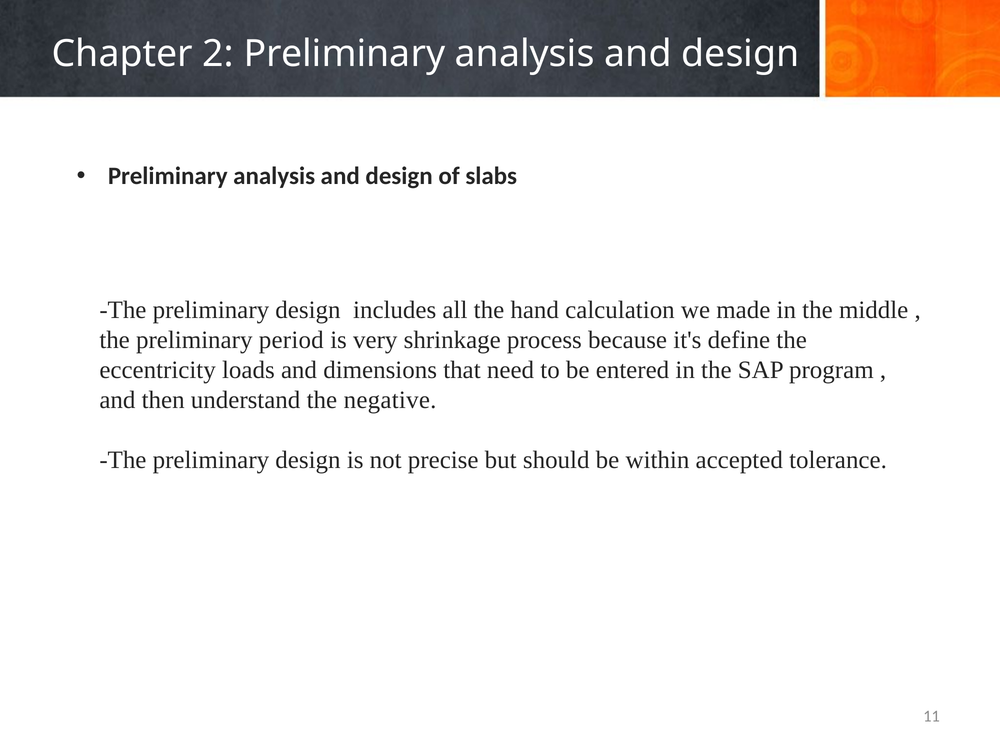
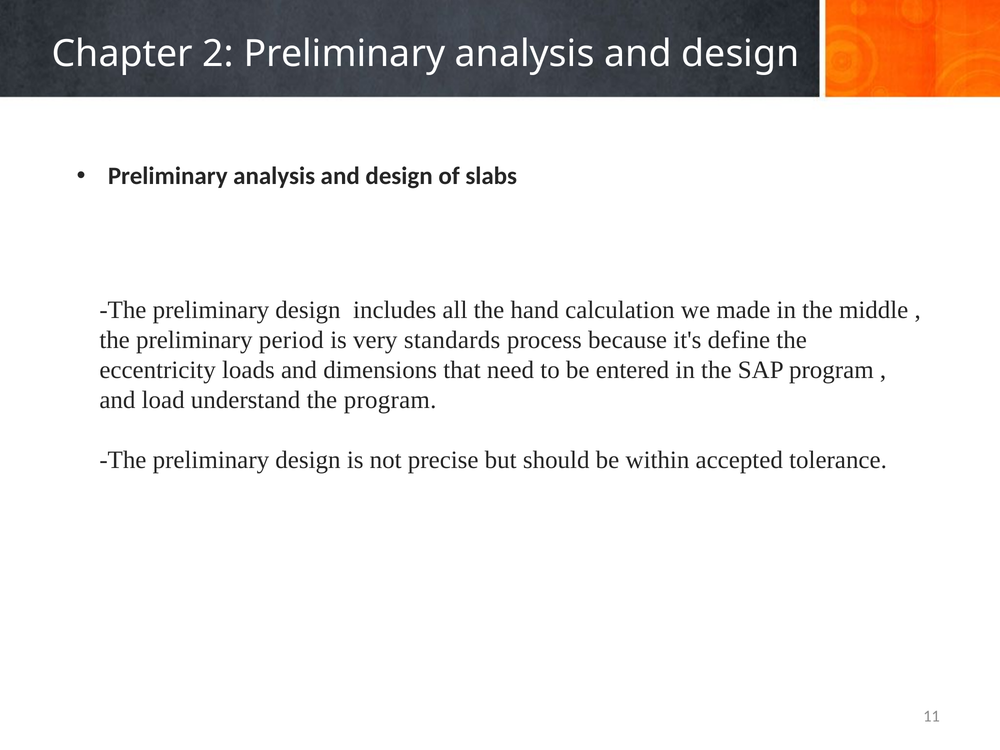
shrinkage: shrinkage -> standards
then: then -> load
the negative: negative -> program
